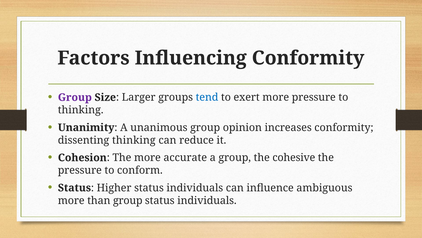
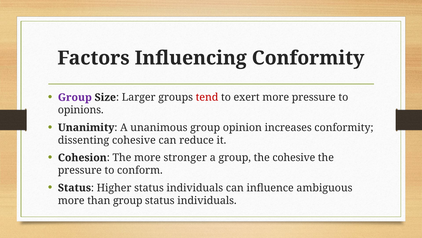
tend colour: blue -> red
thinking at (81, 110): thinking -> opinions
dissenting thinking: thinking -> cohesive
accurate: accurate -> stronger
